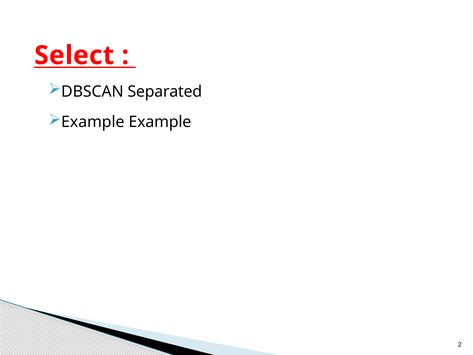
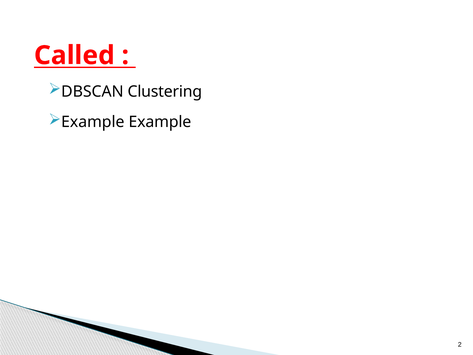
Select: Select -> Called
Separated: Separated -> Clustering
